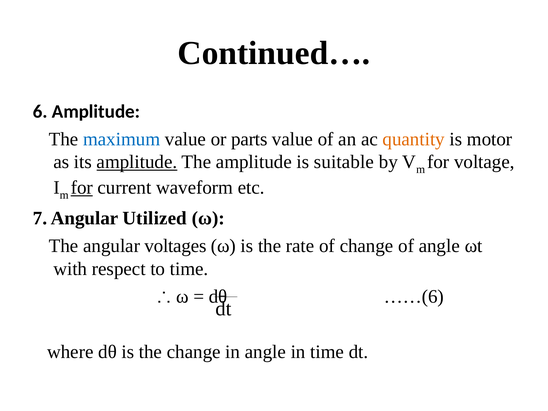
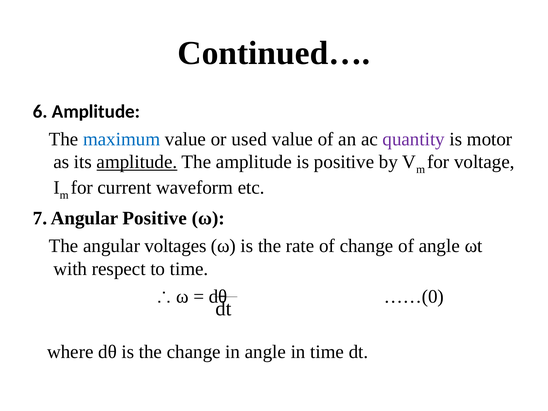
parts: parts -> used
quantity colour: orange -> purple
is suitable: suitable -> positive
for at (82, 188) underline: present -> none
Angular Utilized: Utilized -> Positive
……(6: ……(6 -> ……(0
